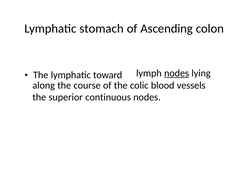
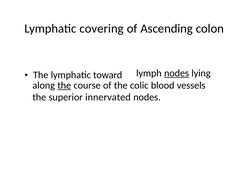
stomach: stomach -> covering
the at (64, 86) underline: none -> present
continuous: continuous -> innervated
